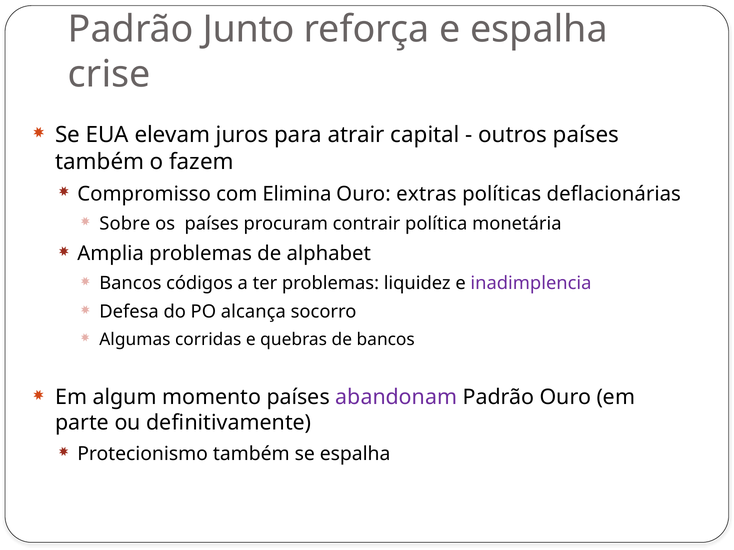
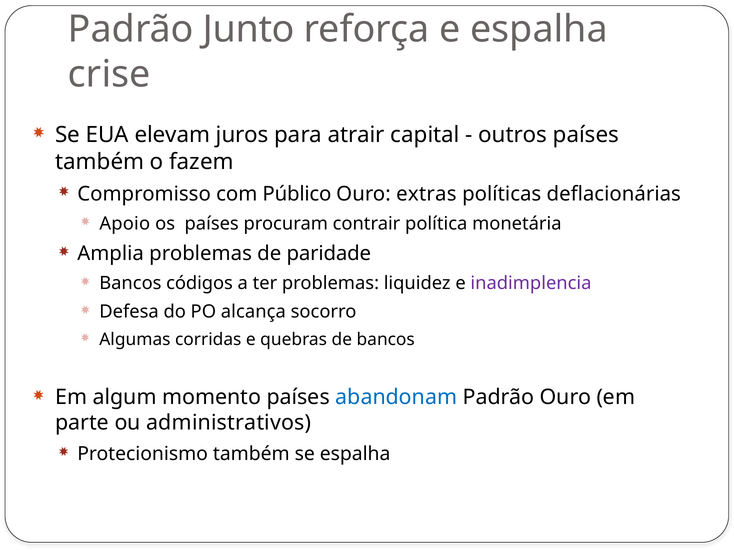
Elimina: Elimina -> Público
Sobre: Sobre -> Apoio
alphabet: alphabet -> paridade
abandonam colour: purple -> blue
definitivamente: definitivamente -> administrativos
